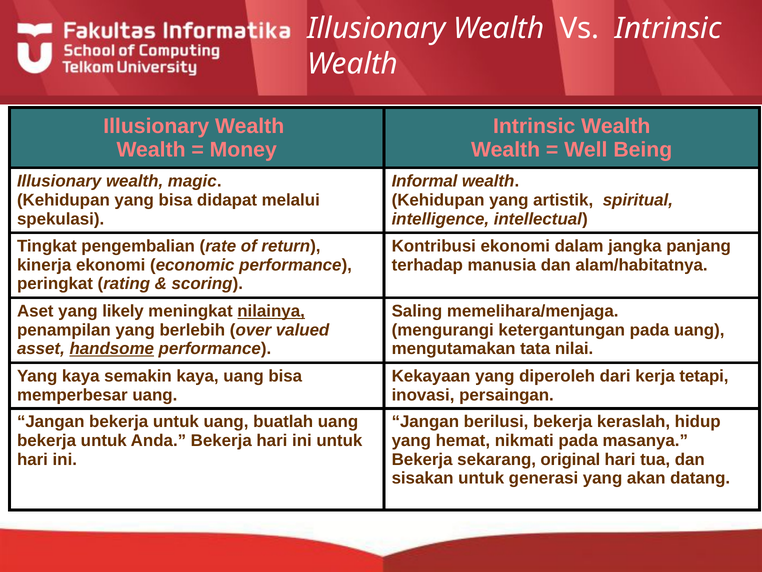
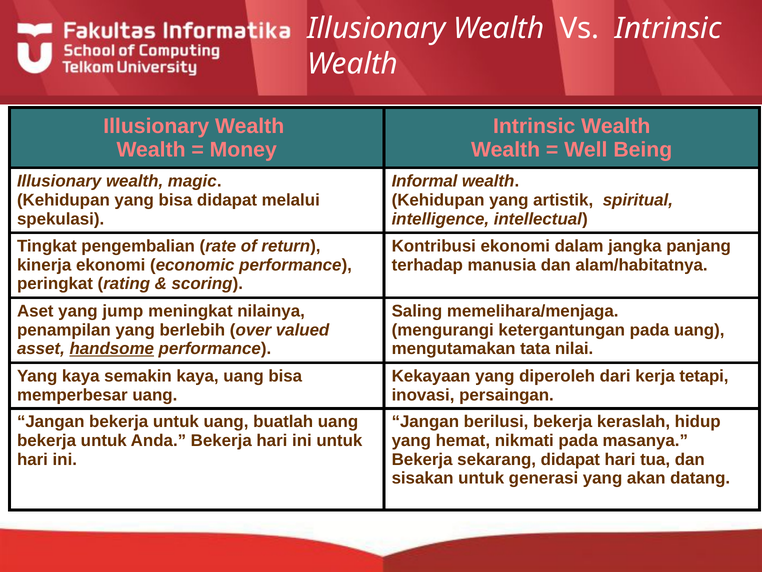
likely: likely -> jump
nilainya underline: present -> none
sekarang original: original -> didapat
